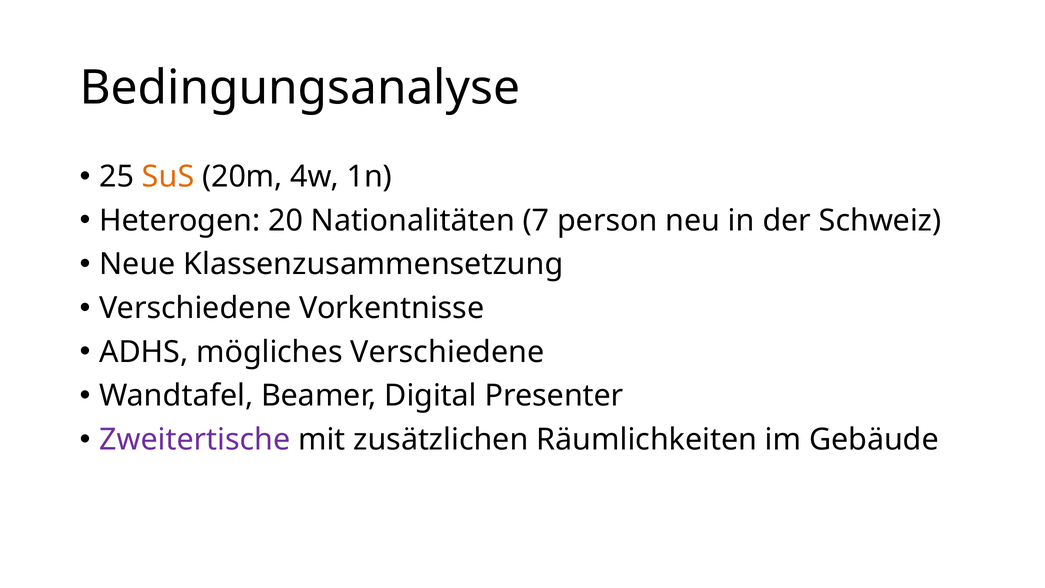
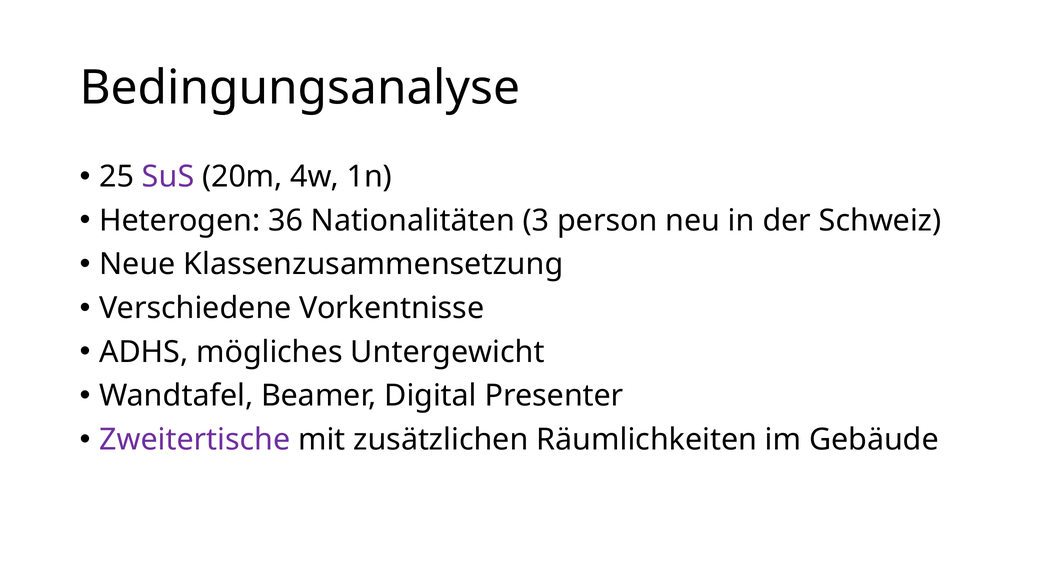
SuS colour: orange -> purple
20: 20 -> 36
7: 7 -> 3
mögliches Verschiedene: Verschiedene -> Untergewicht
